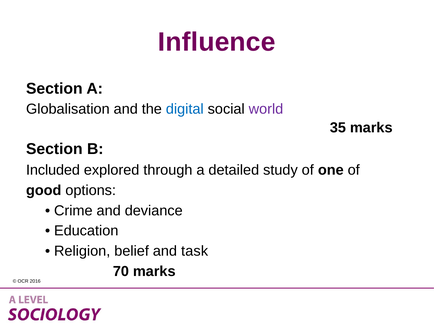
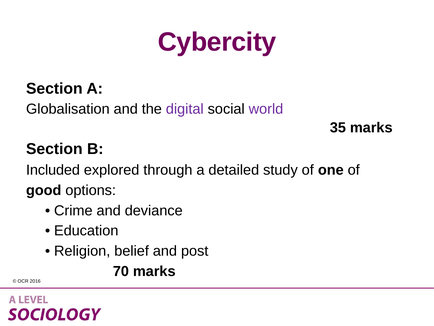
Influence: Influence -> Cybercity
digital colour: blue -> purple
task: task -> post
